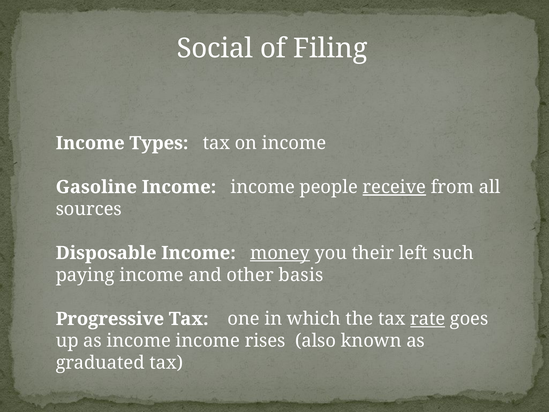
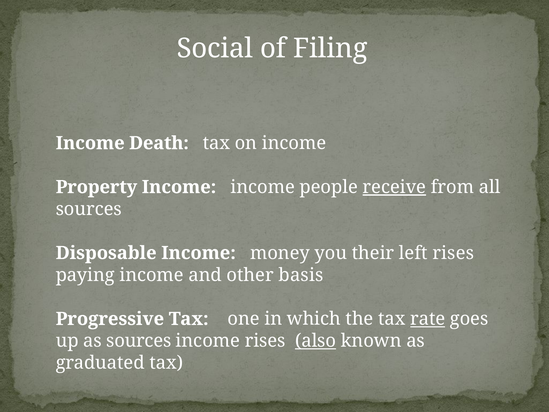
Types: Types -> Death
Gasoline: Gasoline -> Property
money underline: present -> none
left such: such -> rises
as income: income -> sources
also underline: none -> present
